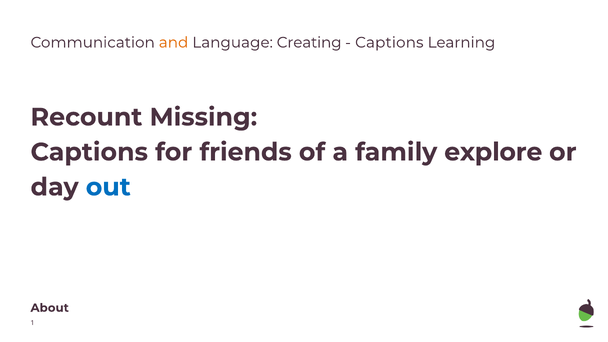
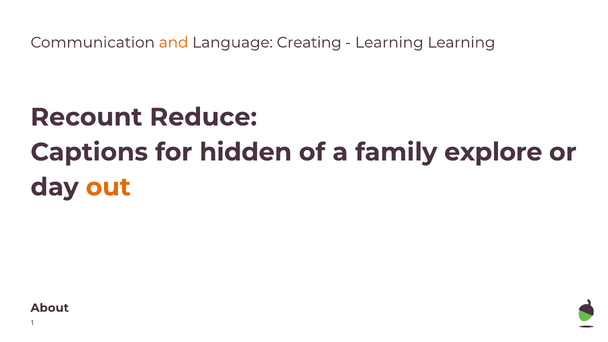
Captions at (389, 42): Captions -> Learning
Missing: Missing -> Reduce
friends: friends -> hidden
out colour: blue -> orange
